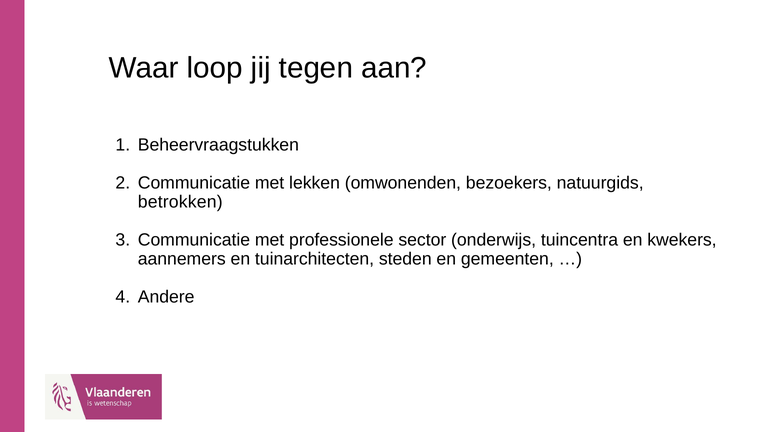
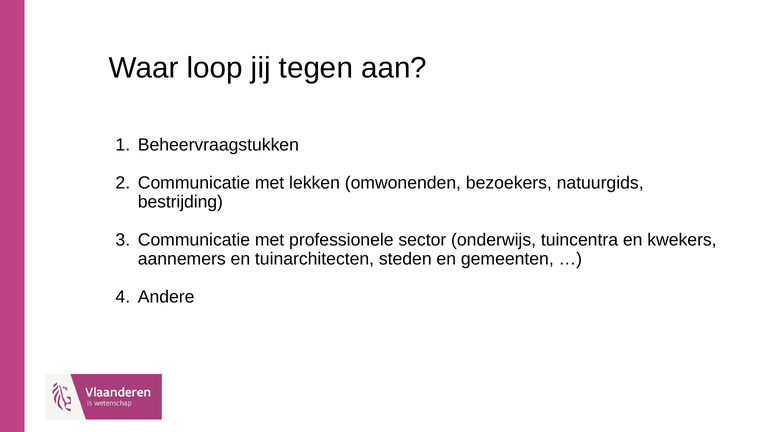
betrokken: betrokken -> bestrijding
